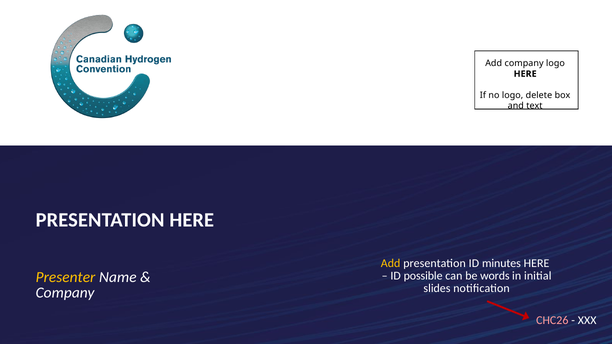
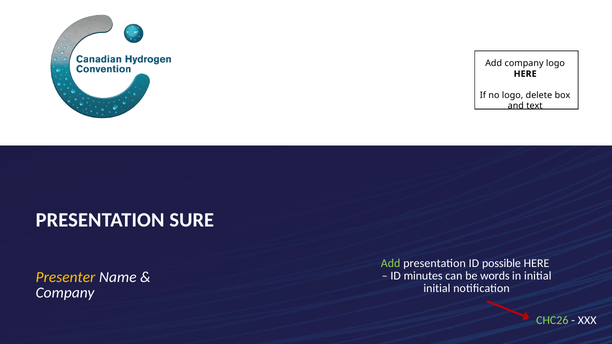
PRESENTATION HERE: HERE -> SURE
Add at (391, 263) colour: yellow -> light green
minutes: minutes -> possible
possible: possible -> minutes
slides at (437, 288): slides -> initial
CHC26 colour: pink -> light green
